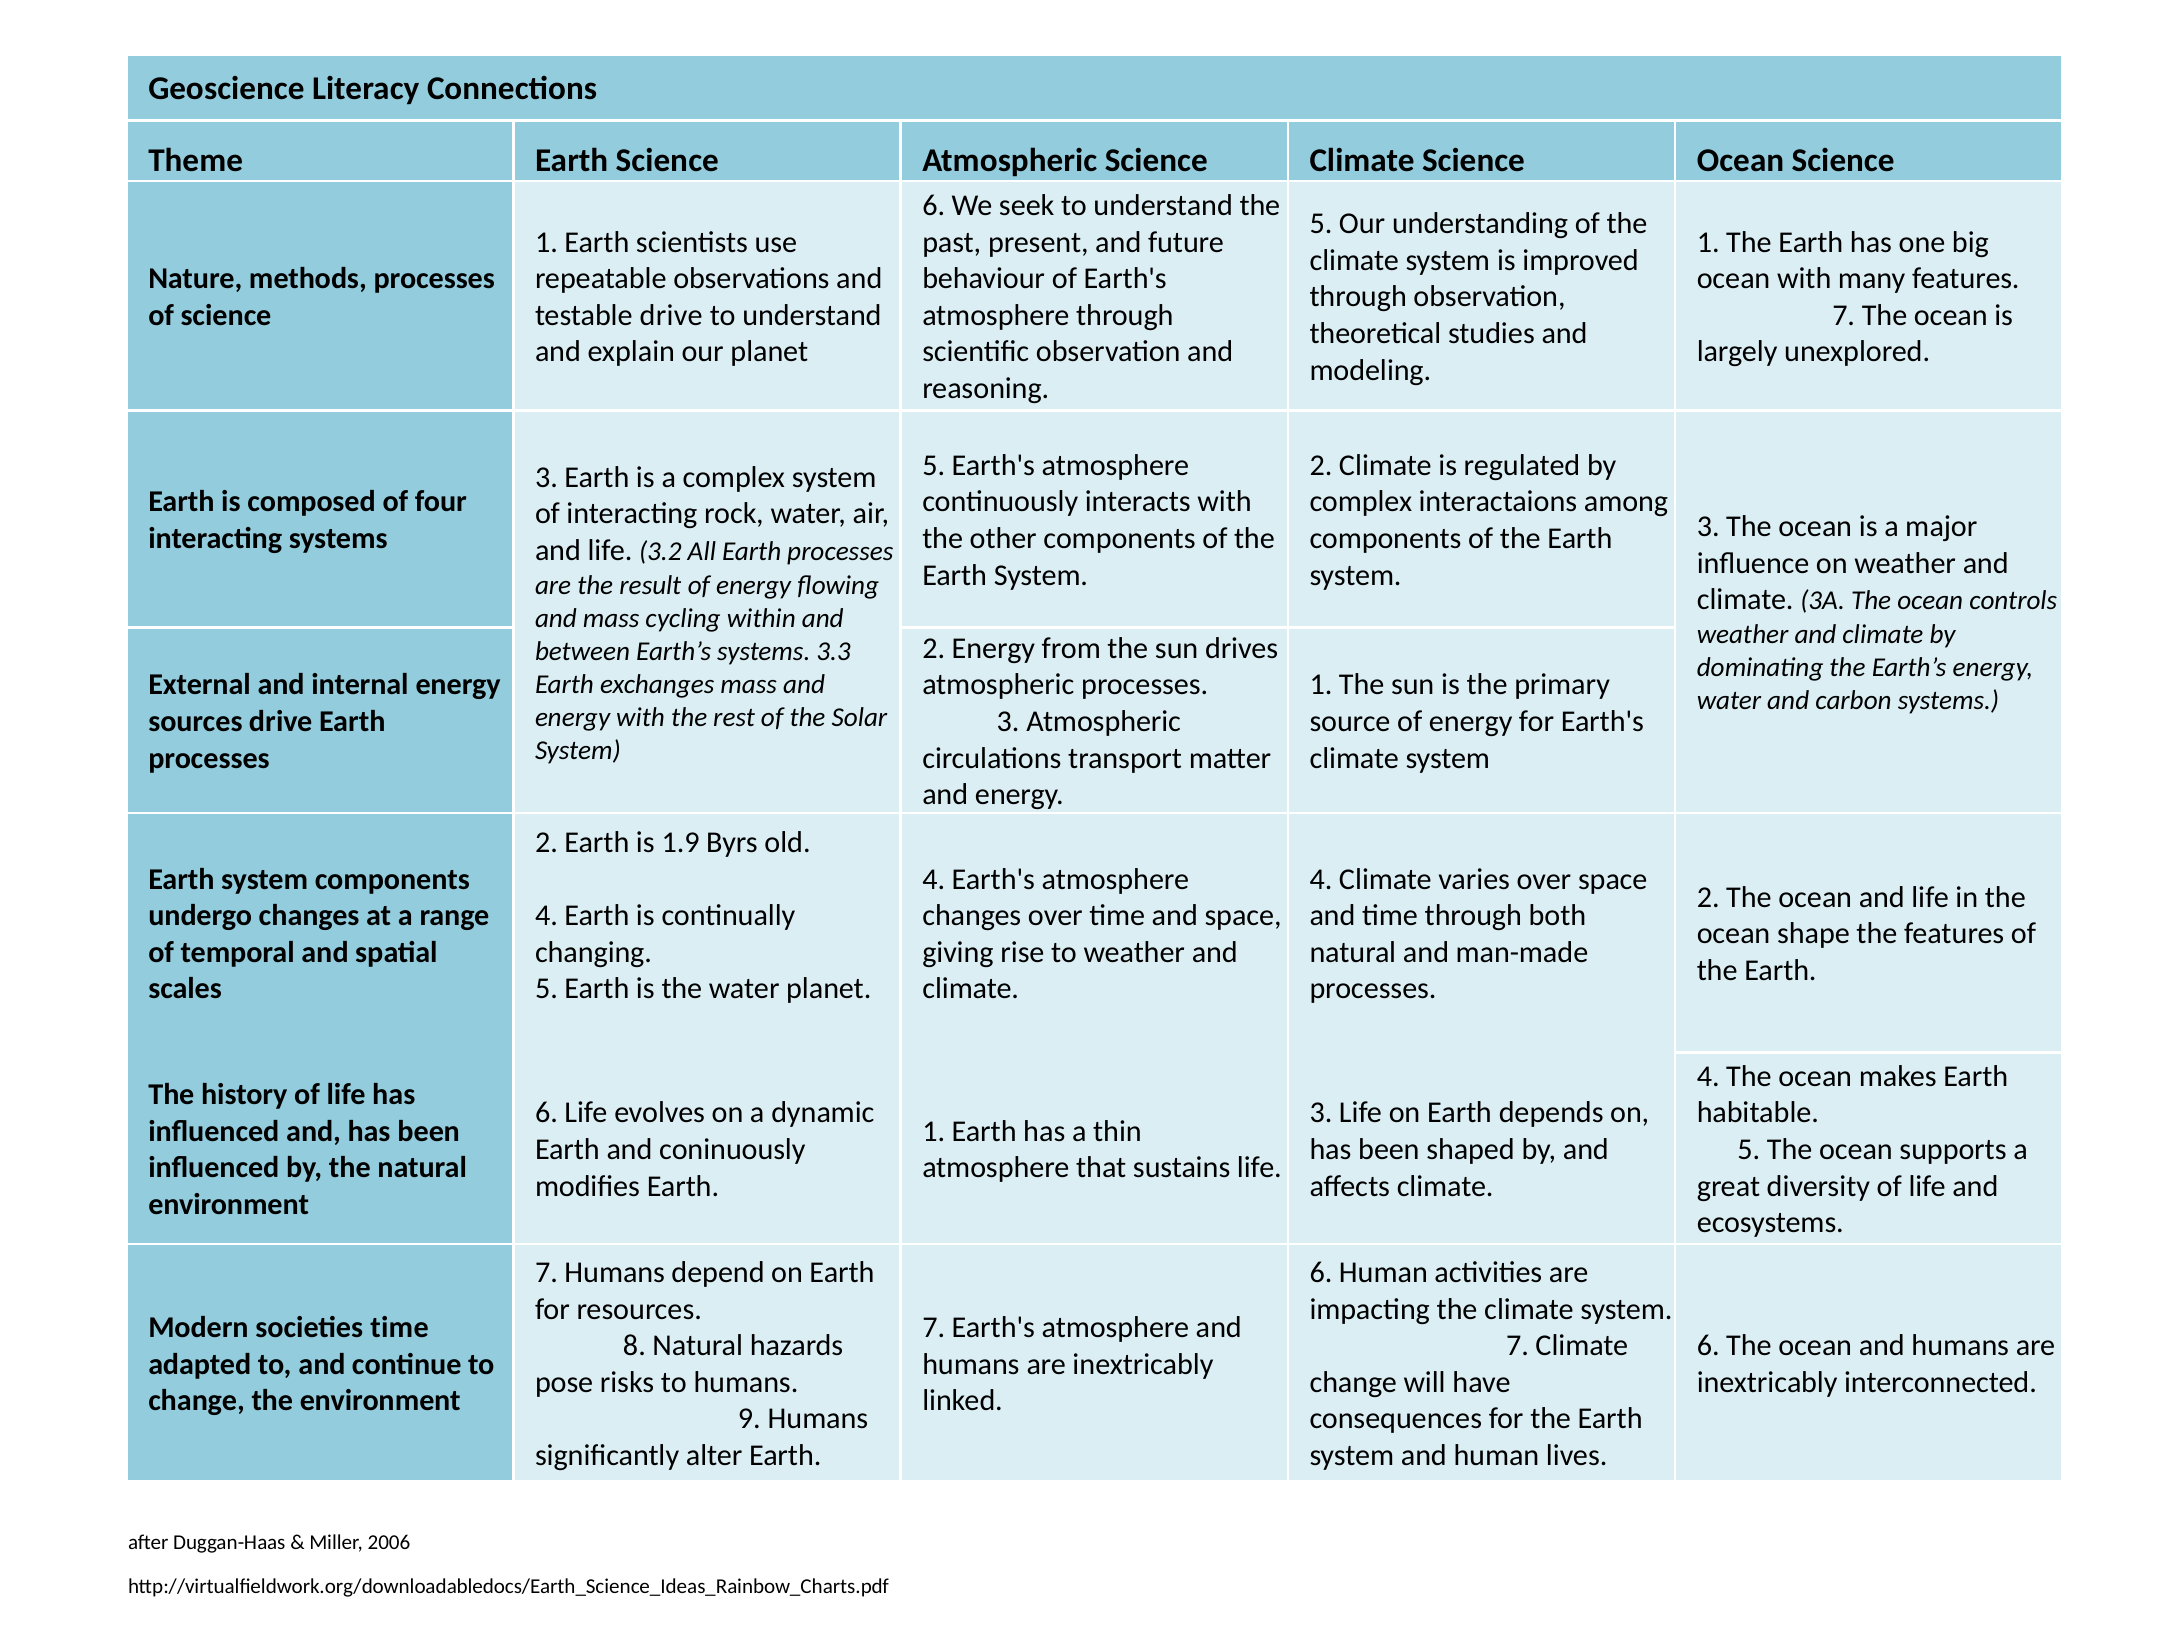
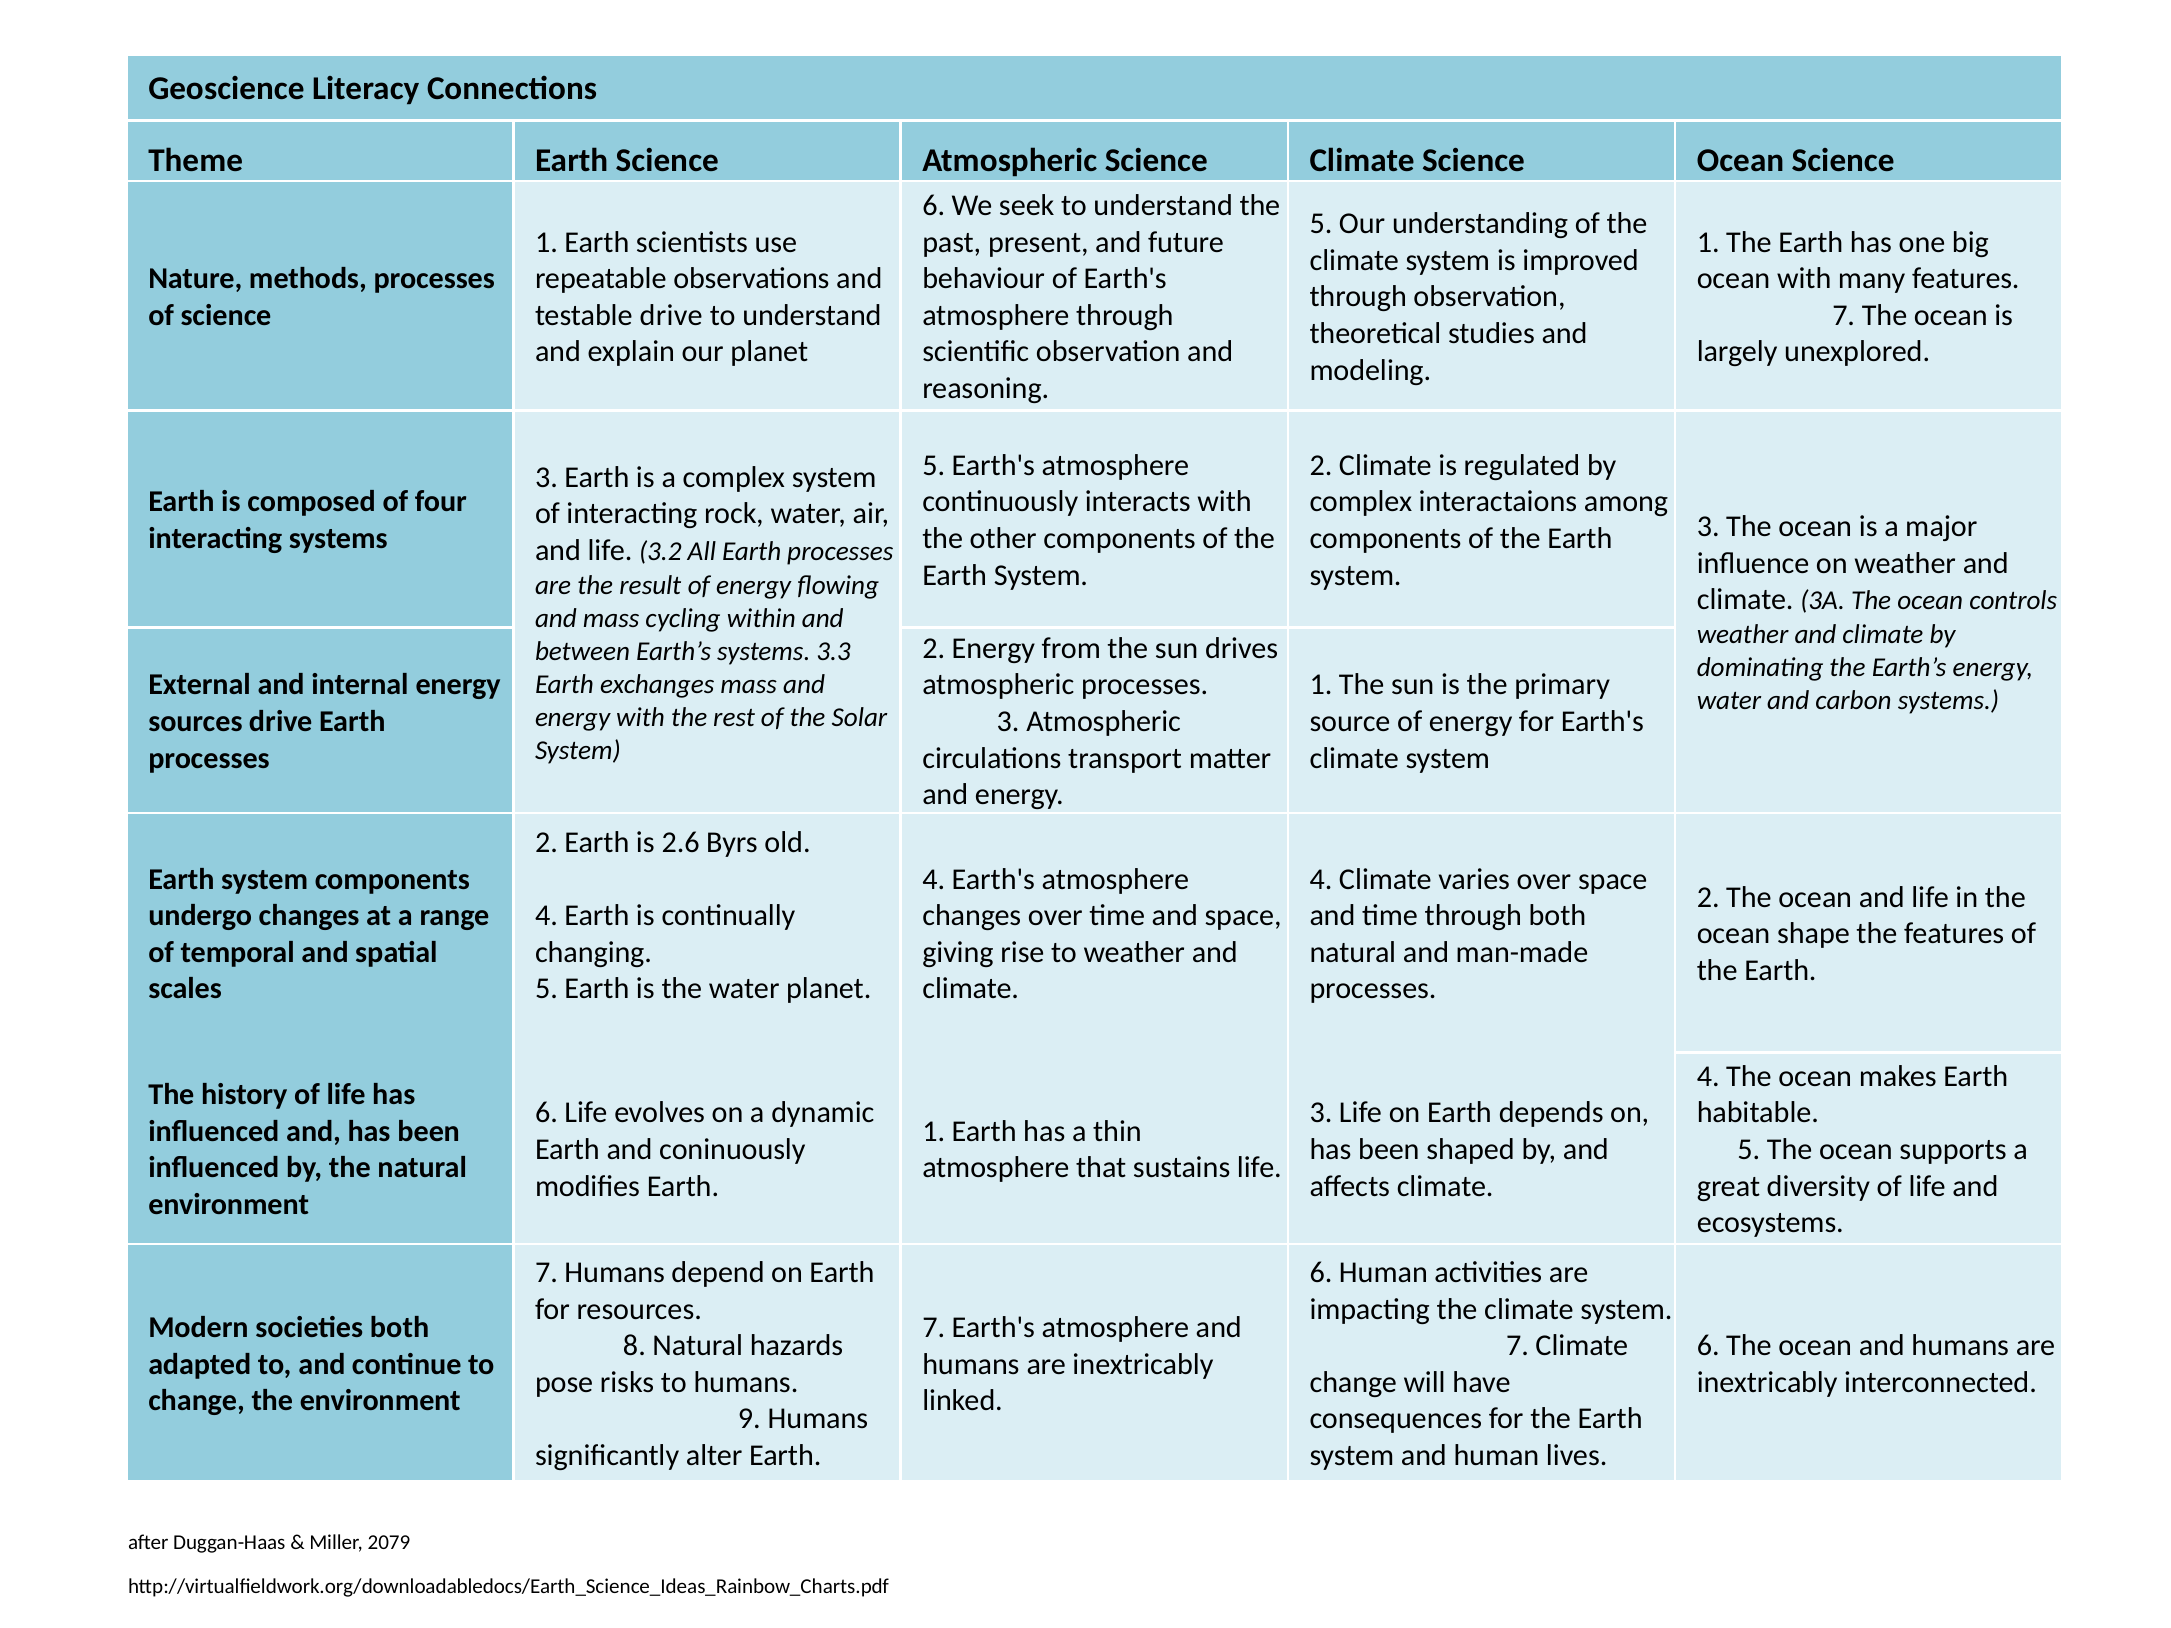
1.9: 1.9 -> 2.6
societies time: time -> both
2006: 2006 -> 2079
